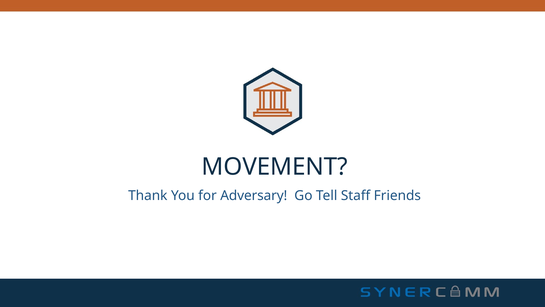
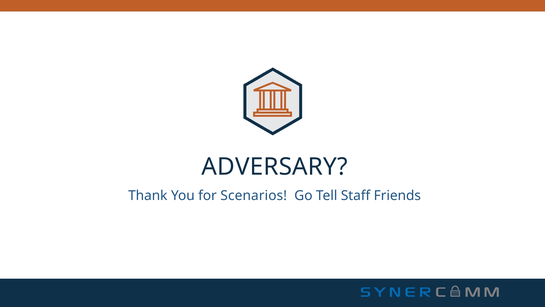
MOVEMENT: MOVEMENT -> ADVERSARY
Adversary: Adversary -> Scenarios
